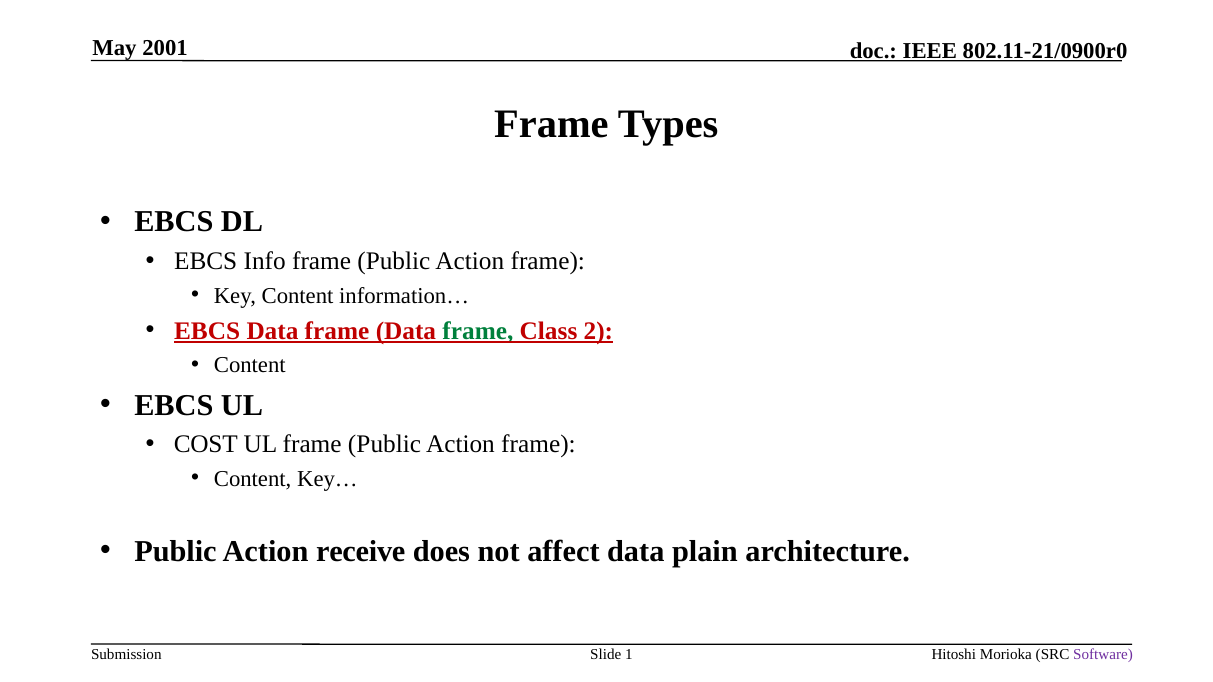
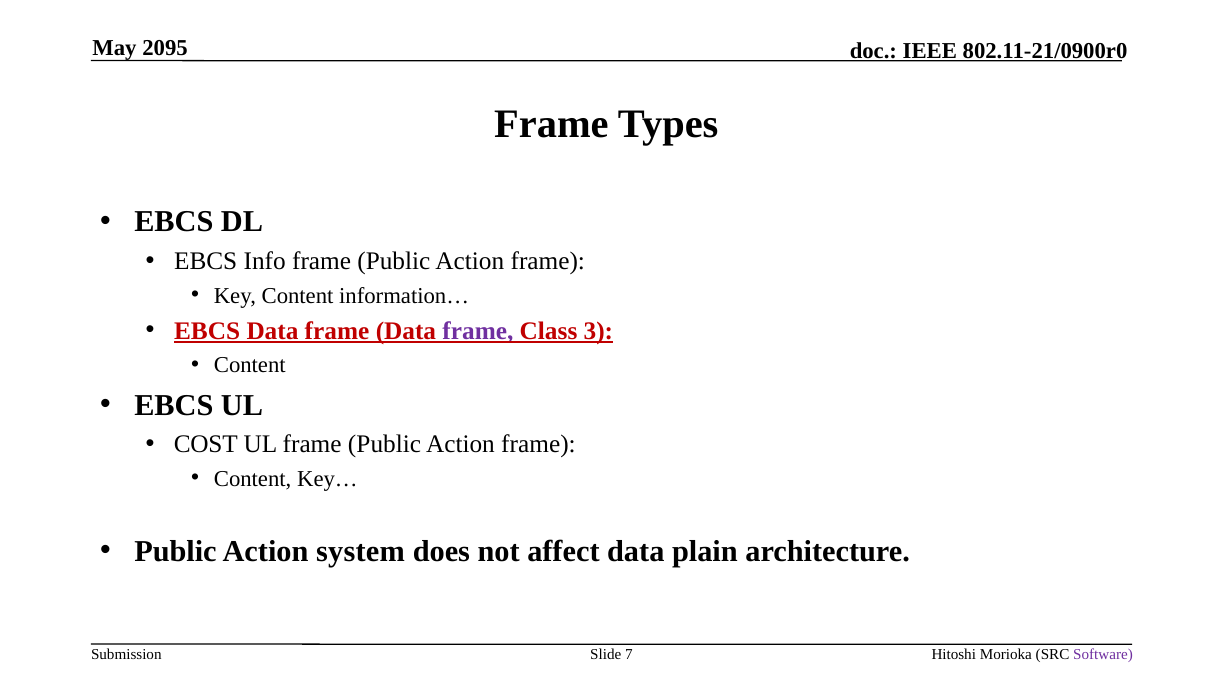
2001: 2001 -> 2095
frame at (478, 331) colour: green -> purple
2: 2 -> 3
receive: receive -> system
1: 1 -> 7
